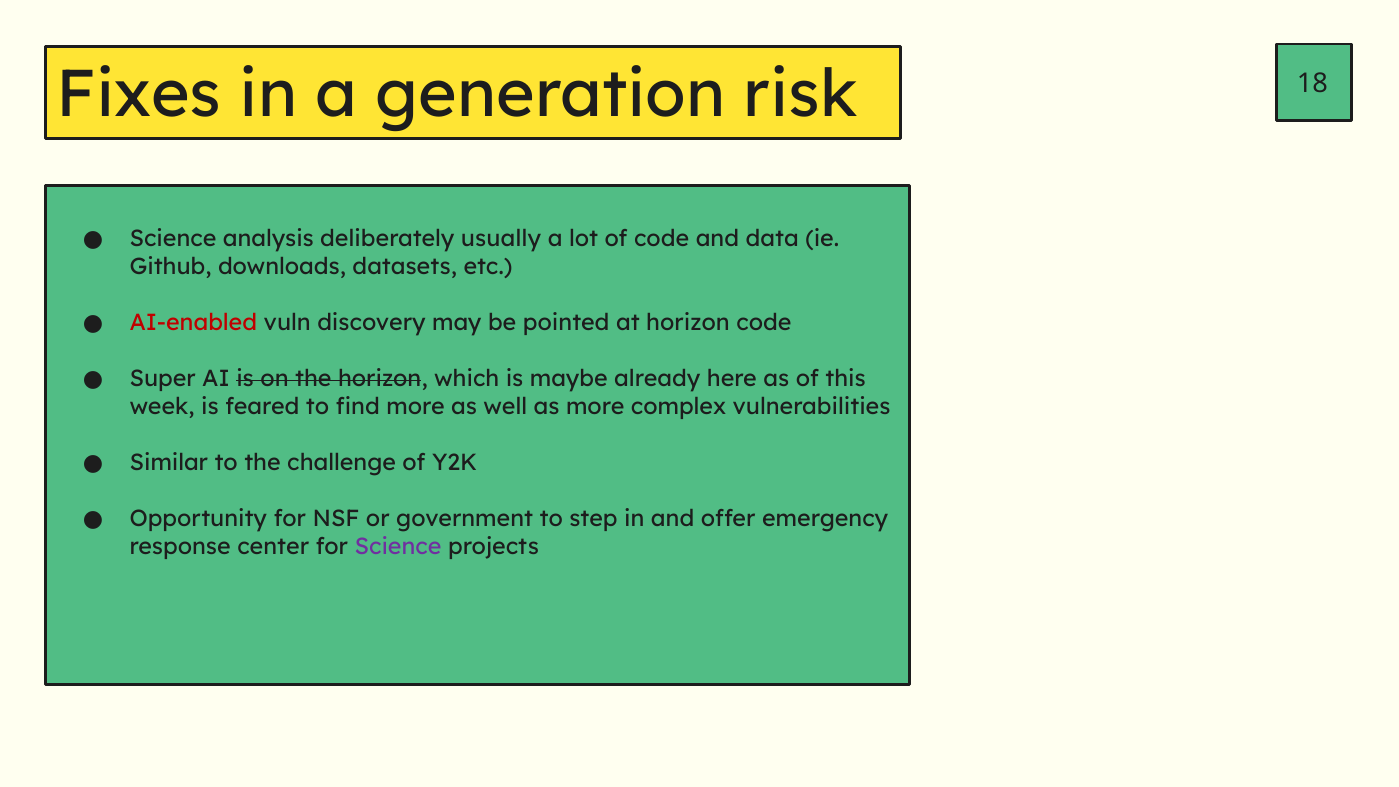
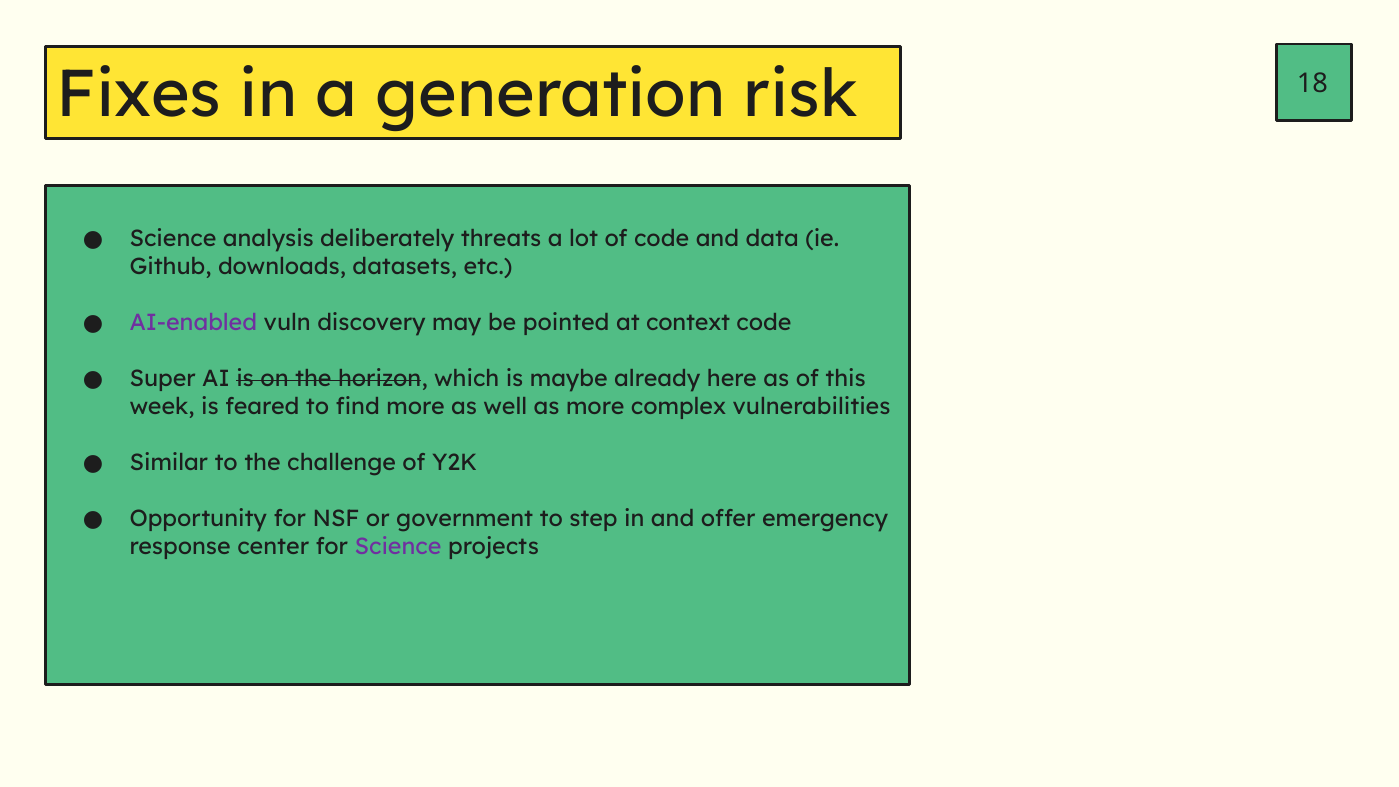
usually: usually -> threats
AI-enabled colour: red -> purple
at horizon: horizon -> context
